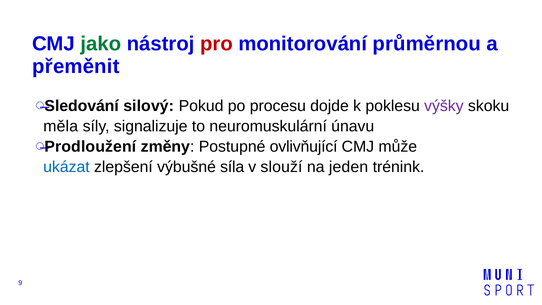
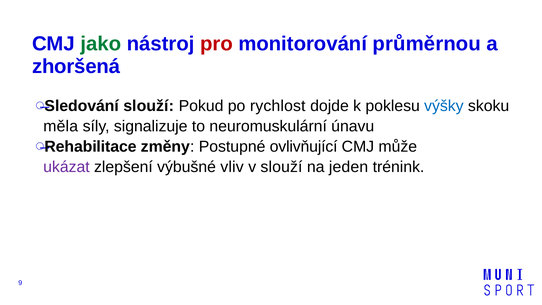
přeměnit: přeměnit -> zhoršená
Sledování silový: silový -> slouží
procesu: procesu -> rychlost
výšky colour: purple -> blue
Prodloužení: Prodloužení -> Rehabilitace
ukázat colour: blue -> purple
síla: síla -> vliv
